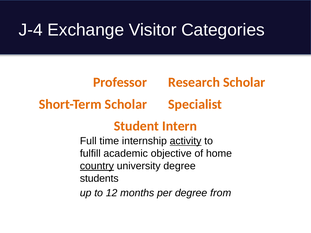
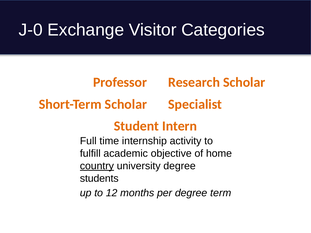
J-4: J-4 -> J-0
activity underline: present -> none
from: from -> term
